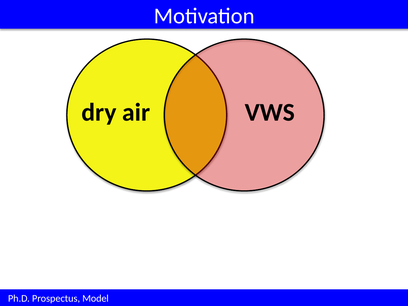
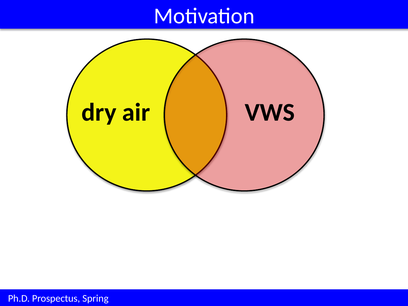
Model: Model -> Spring
